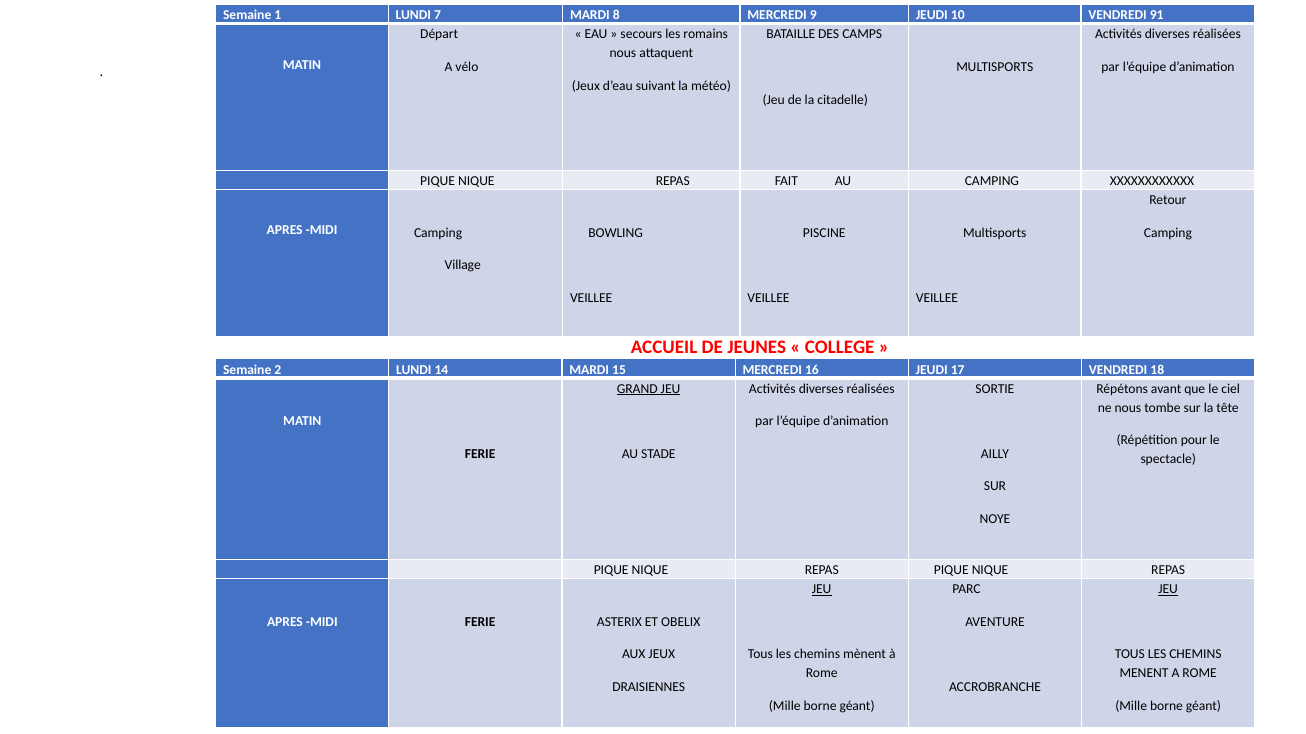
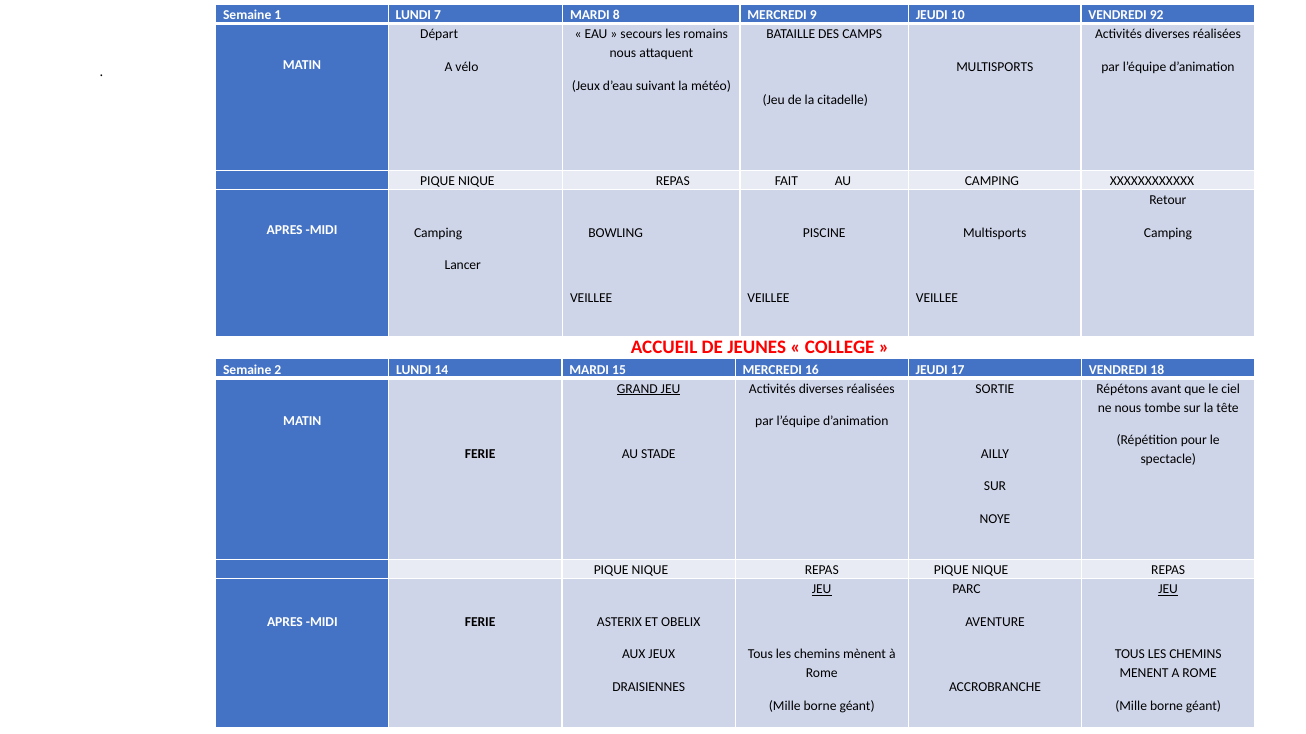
91: 91 -> 92
Village: Village -> Lancer
